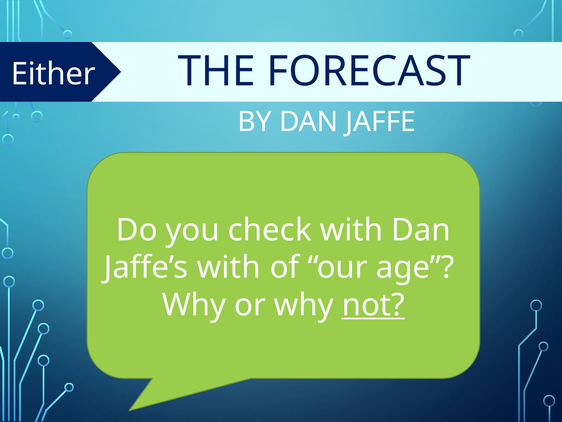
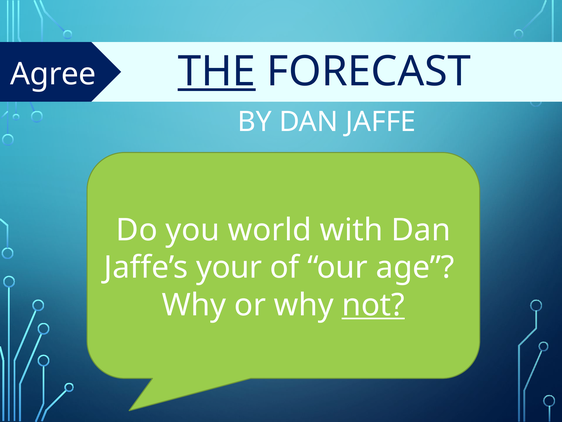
THE underline: none -> present
Either: Either -> Agree
check: check -> world
Jaffe’s with: with -> your
